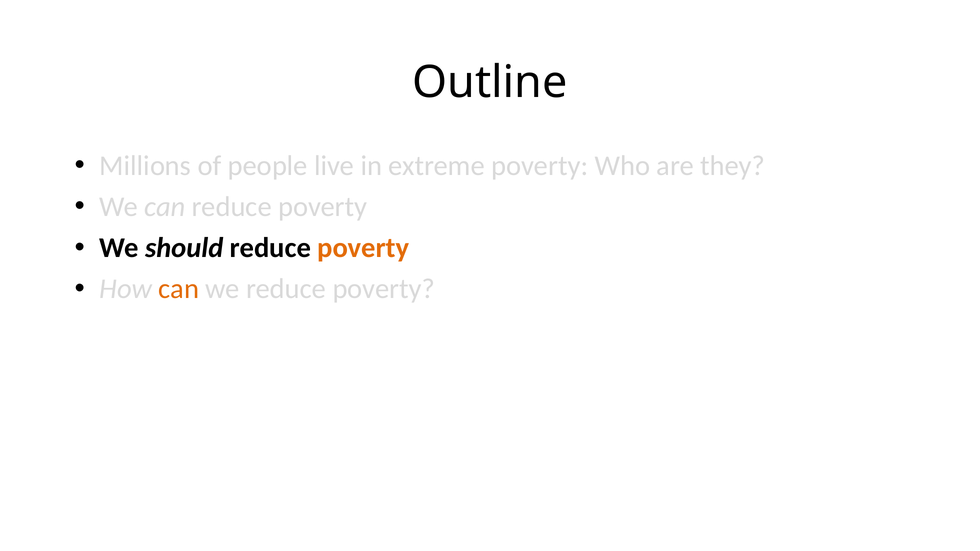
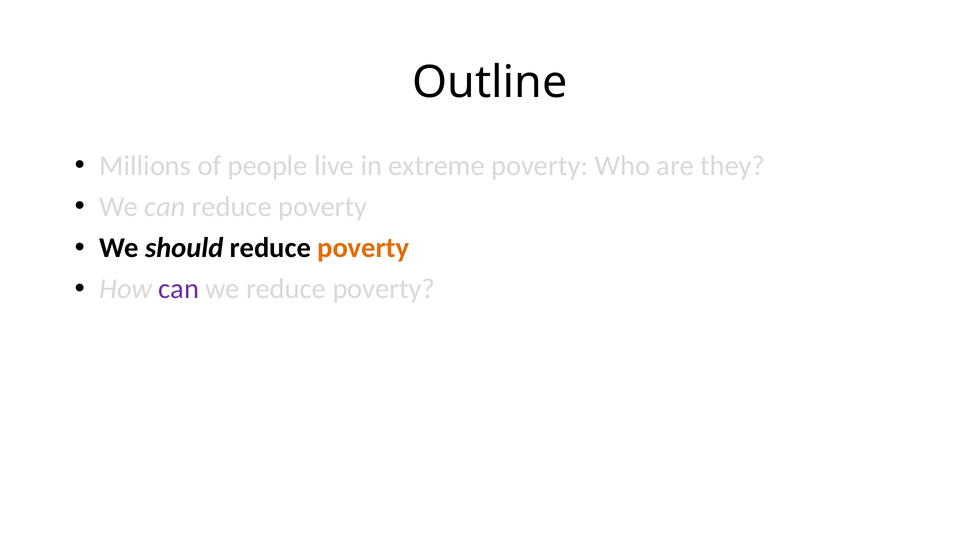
can at (179, 289) colour: orange -> purple
